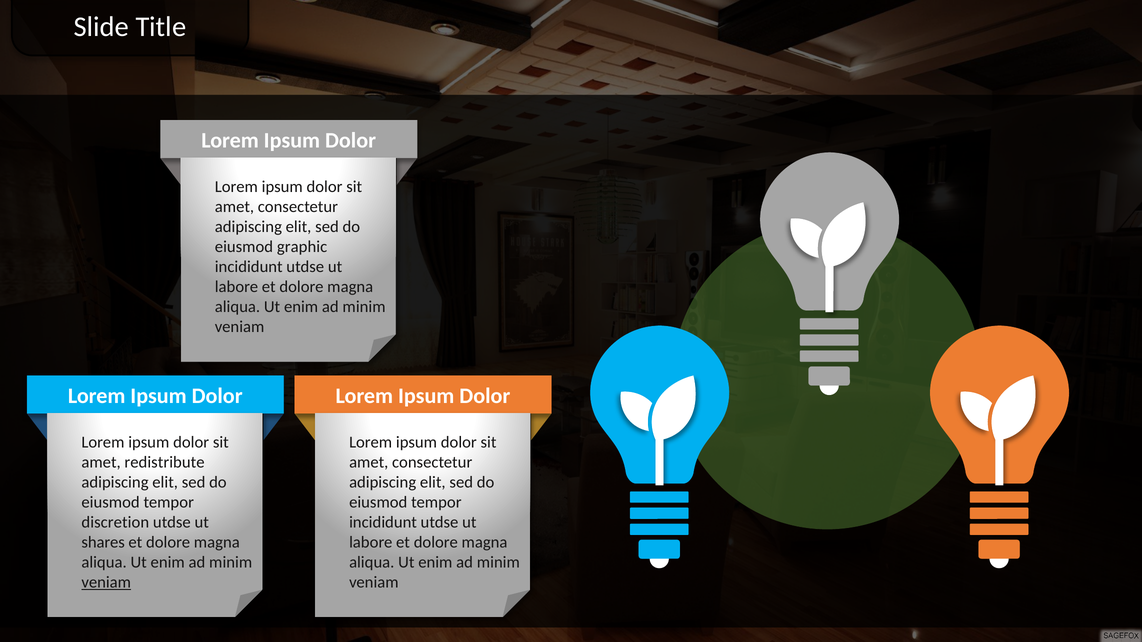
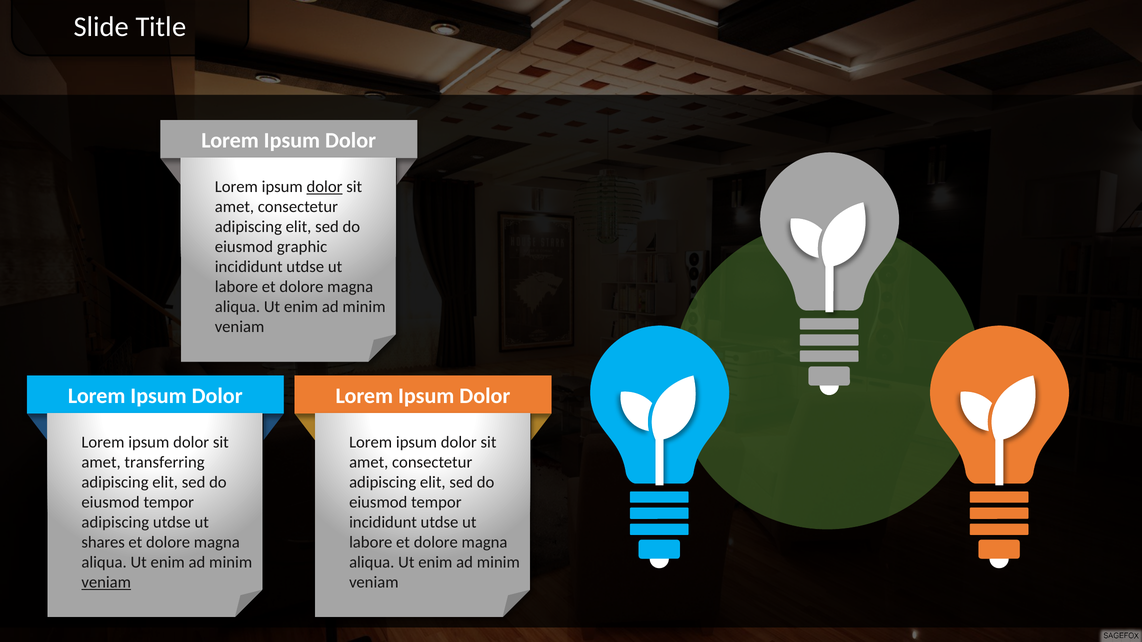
dolor at (325, 187) underline: none -> present
redistribute: redistribute -> transferring
discretion at (115, 523): discretion -> adipiscing
